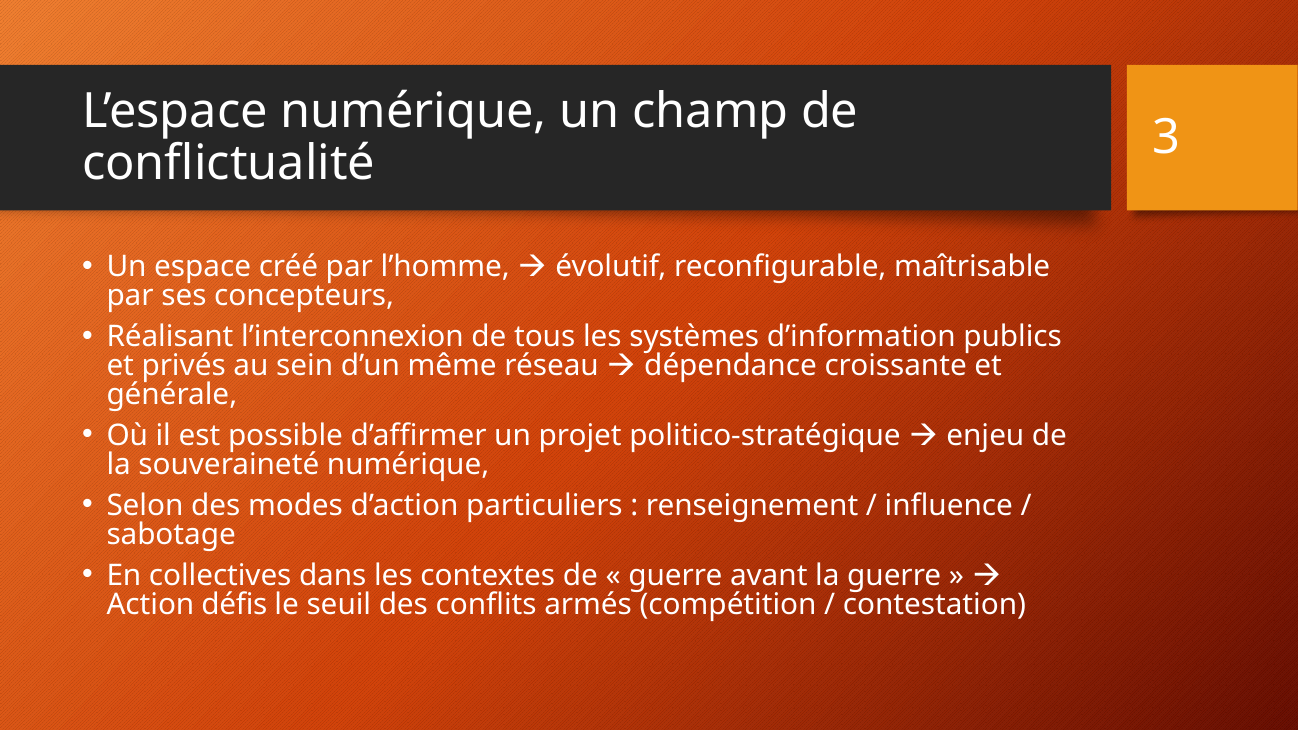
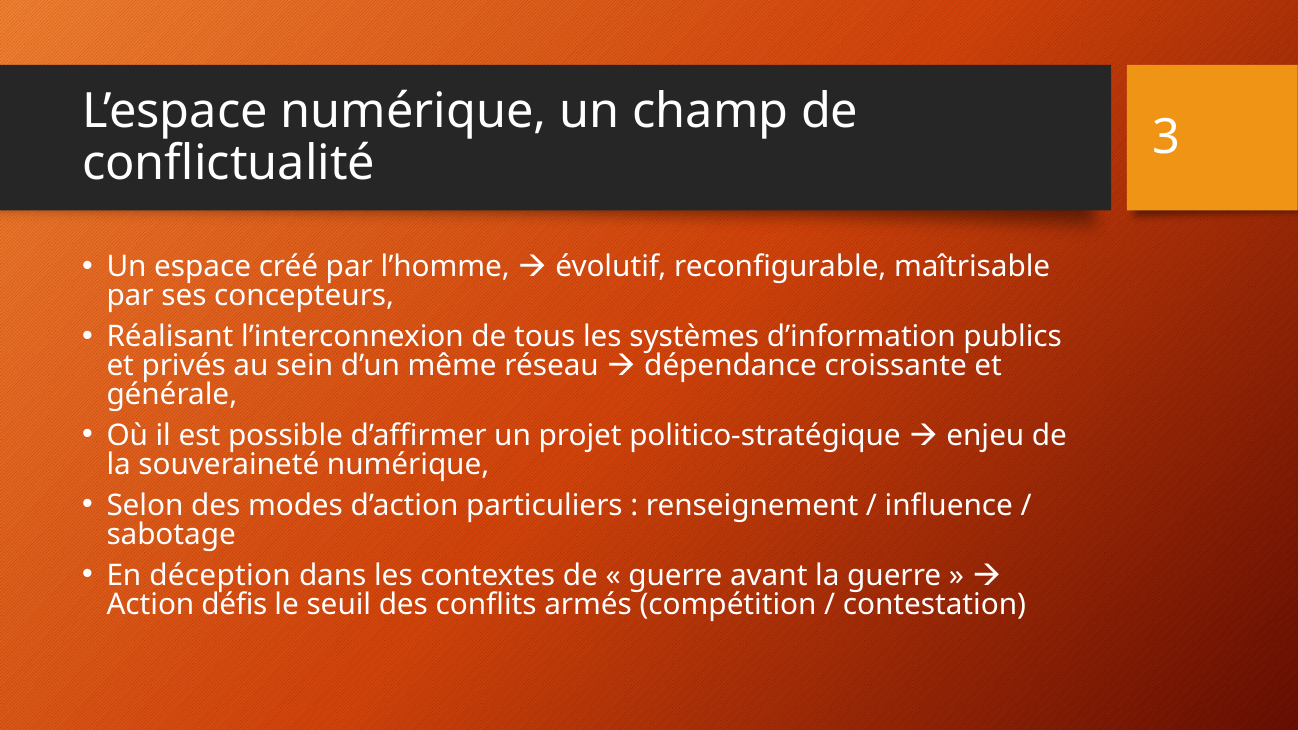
collectives: collectives -> déception
